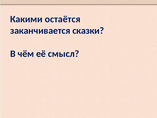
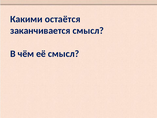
заканчивается сказки: сказки -> смысл
